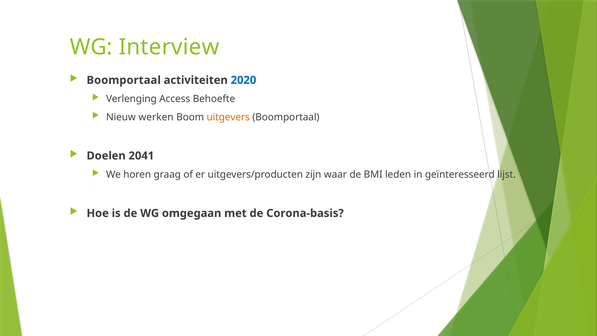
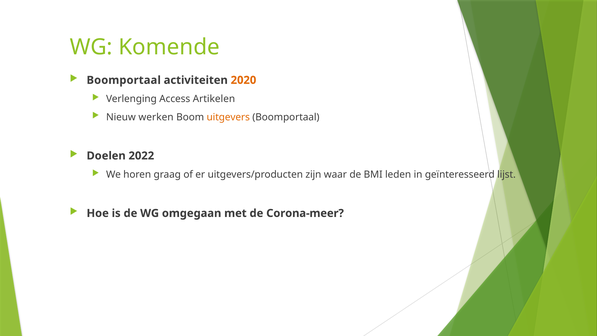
Interview: Interview -> Komende
2020 colour: blue -> orange
Behoefte: Behoefte -> Artikelen
2041: 2041 -> 2022
Corona-basis: Corona-basis -> Corona-meer
